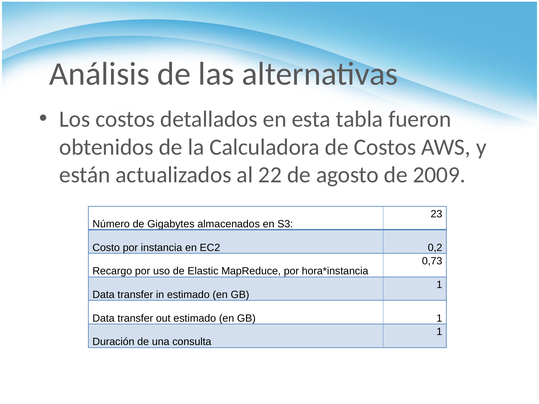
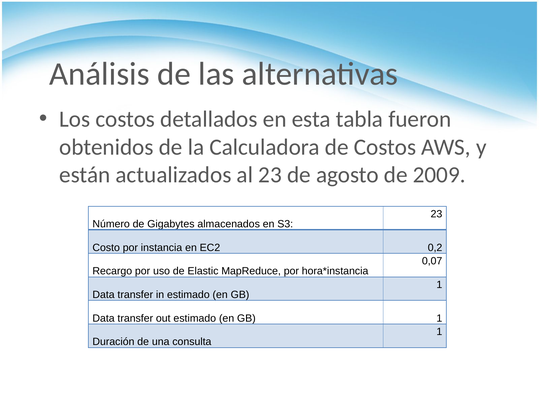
al 22: 22 -> 23
0,73: 0,73 -> 0,07
